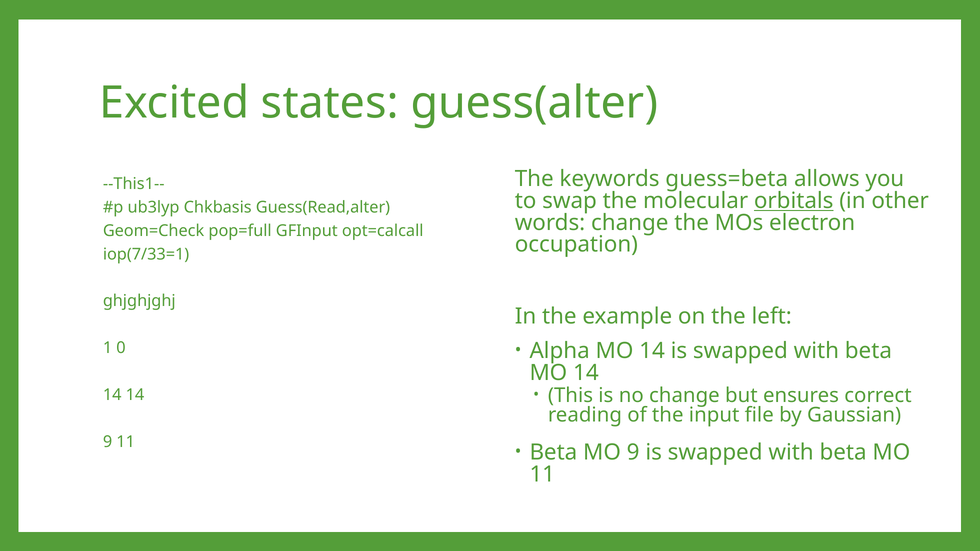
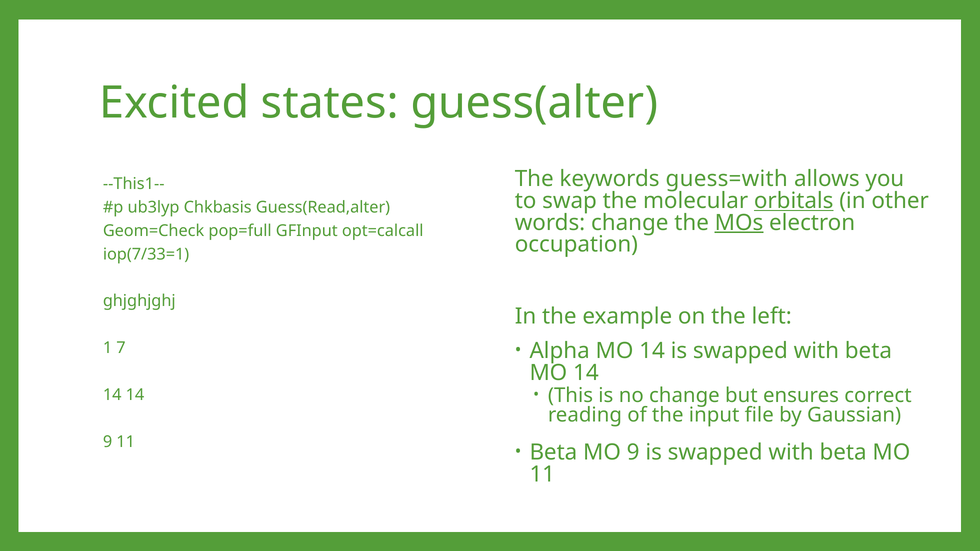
guess=beta: guess=beta -> guess=with
MOs underline: none -> present
0: 0 -> 7
